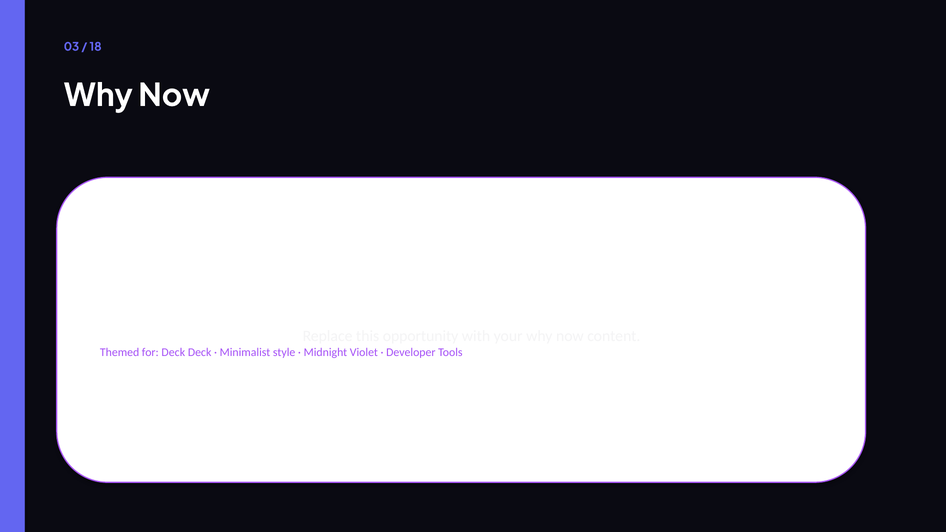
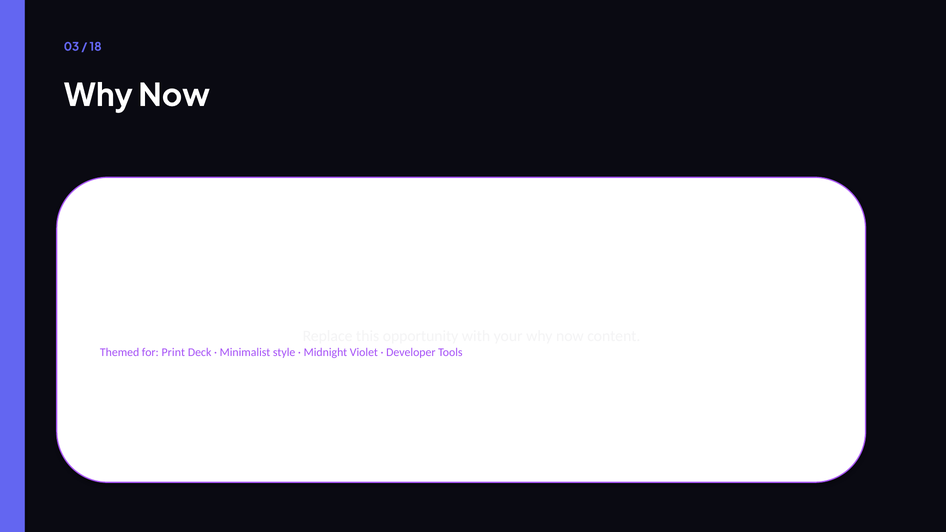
for Deck: Deck -> Print
